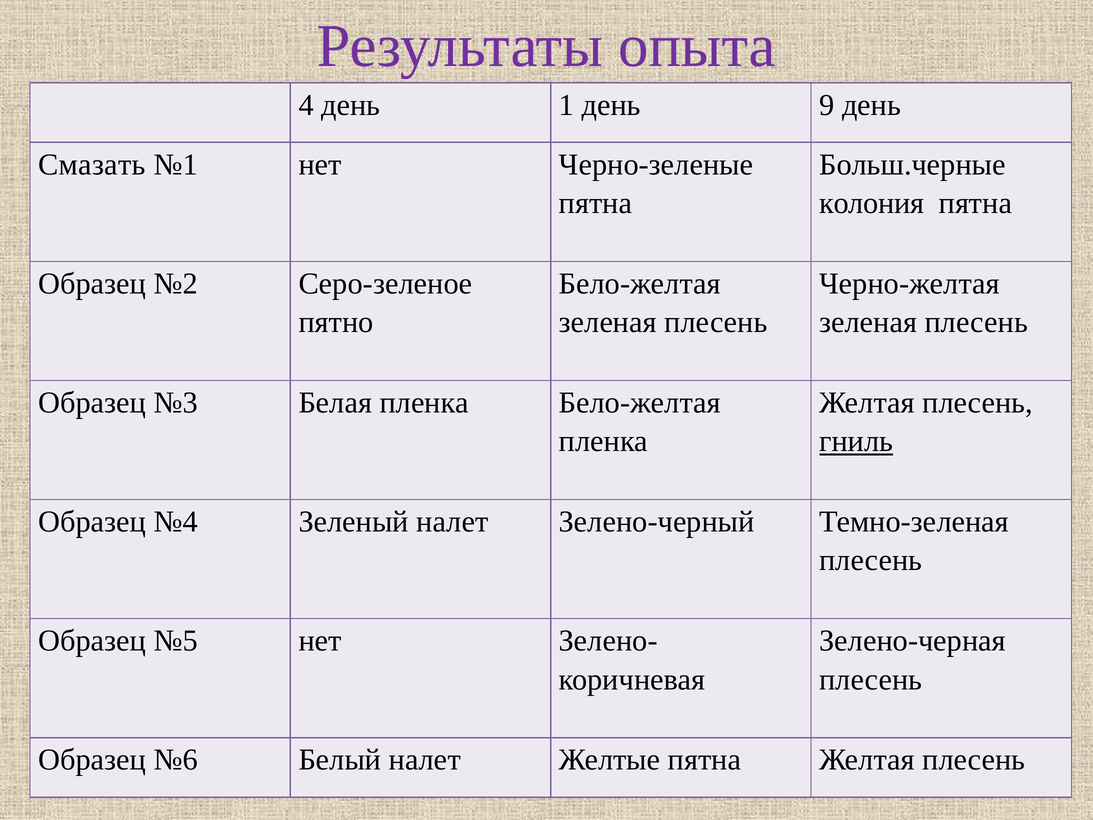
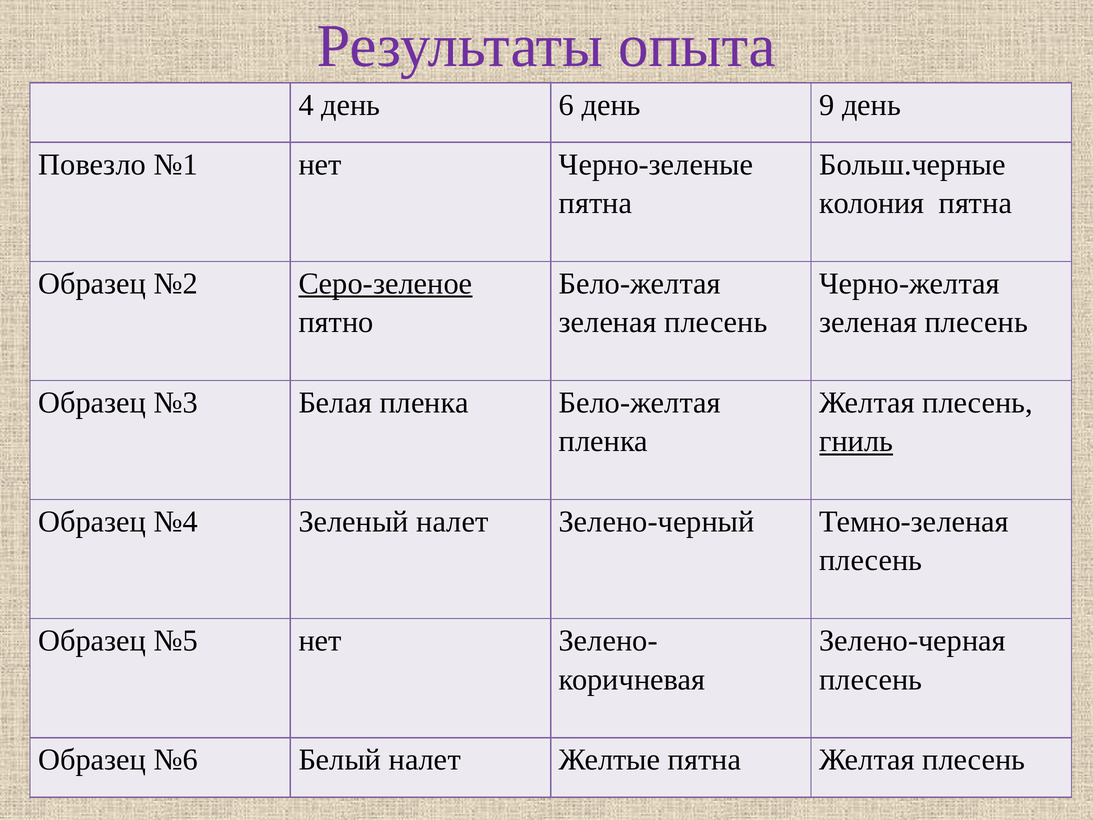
1: 1 -> 6
Смазать: Смазать -> Повезло
Серо-зеленое underline: none -> present
